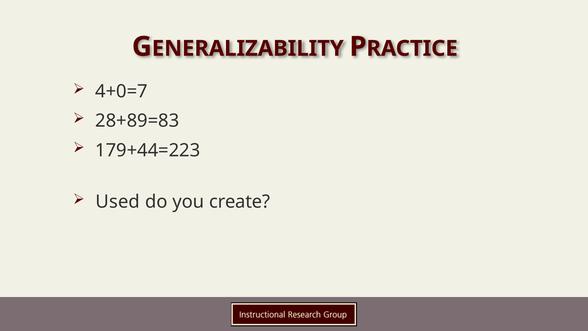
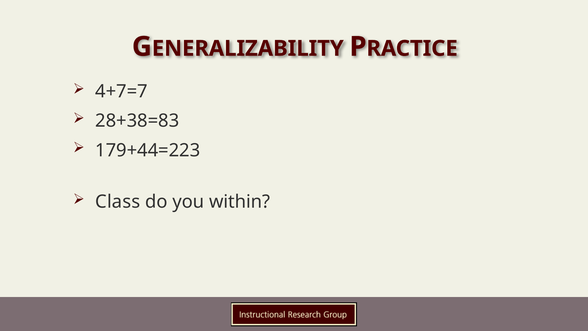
4+0=7: 4+0=7 -> 4+7=7
28+89=83: 28+89=83 -> 28+38=83
Used: Used -> Class
create: create -> within
